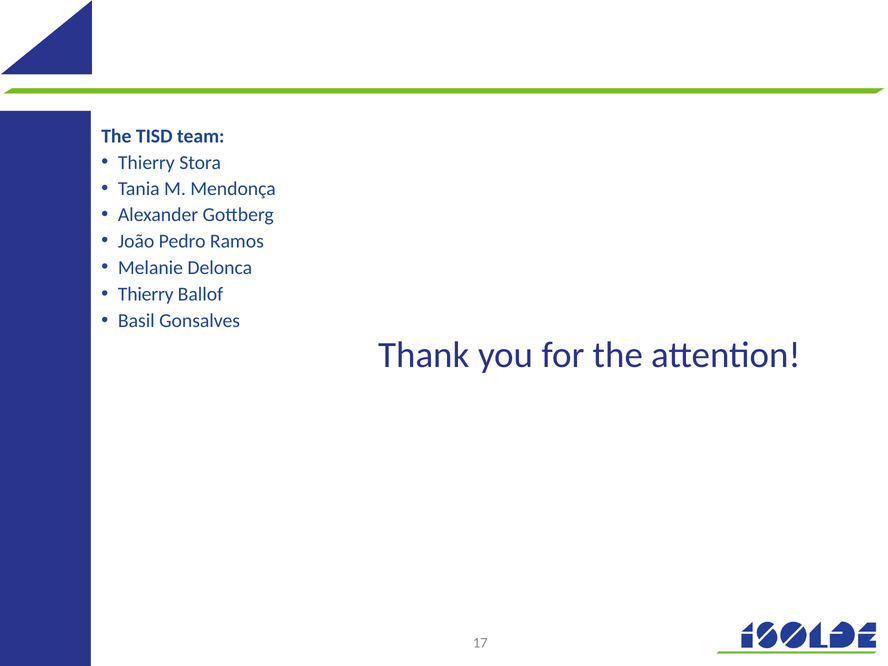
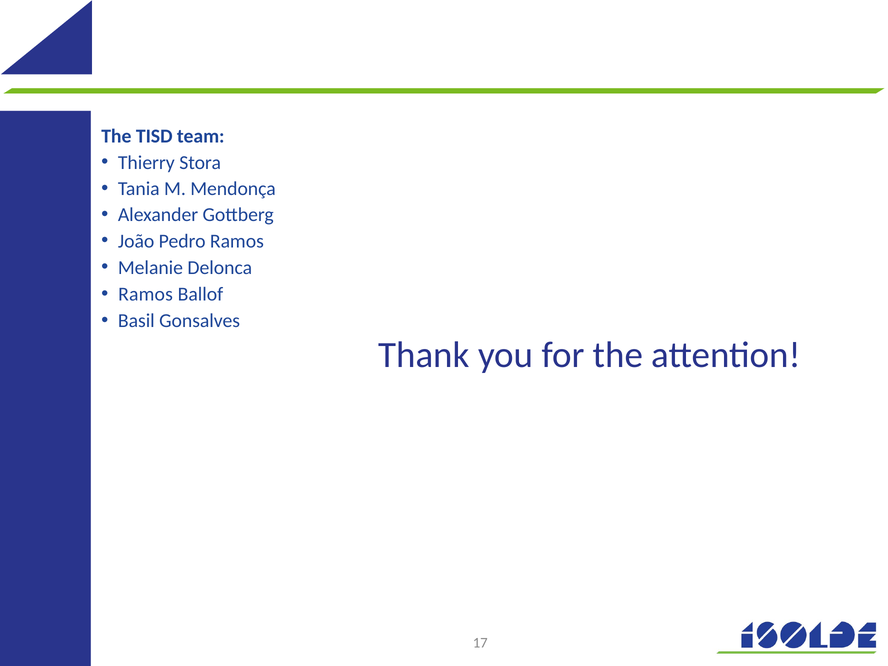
Thierry at (146, 294): Thierry -> Ramos
